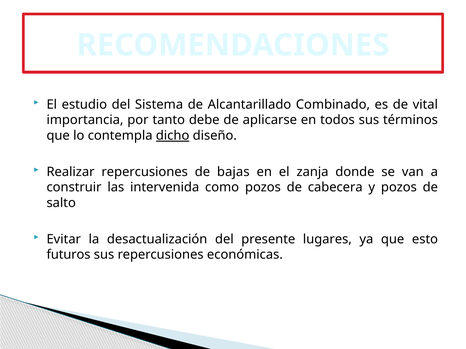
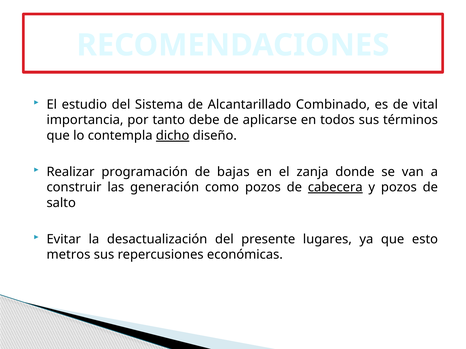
Realizar repercusiones: repercusiones -> programación
intervenida: intervenida -> generación
cabecera underline: none -> present
futuros: futuros -> metros
